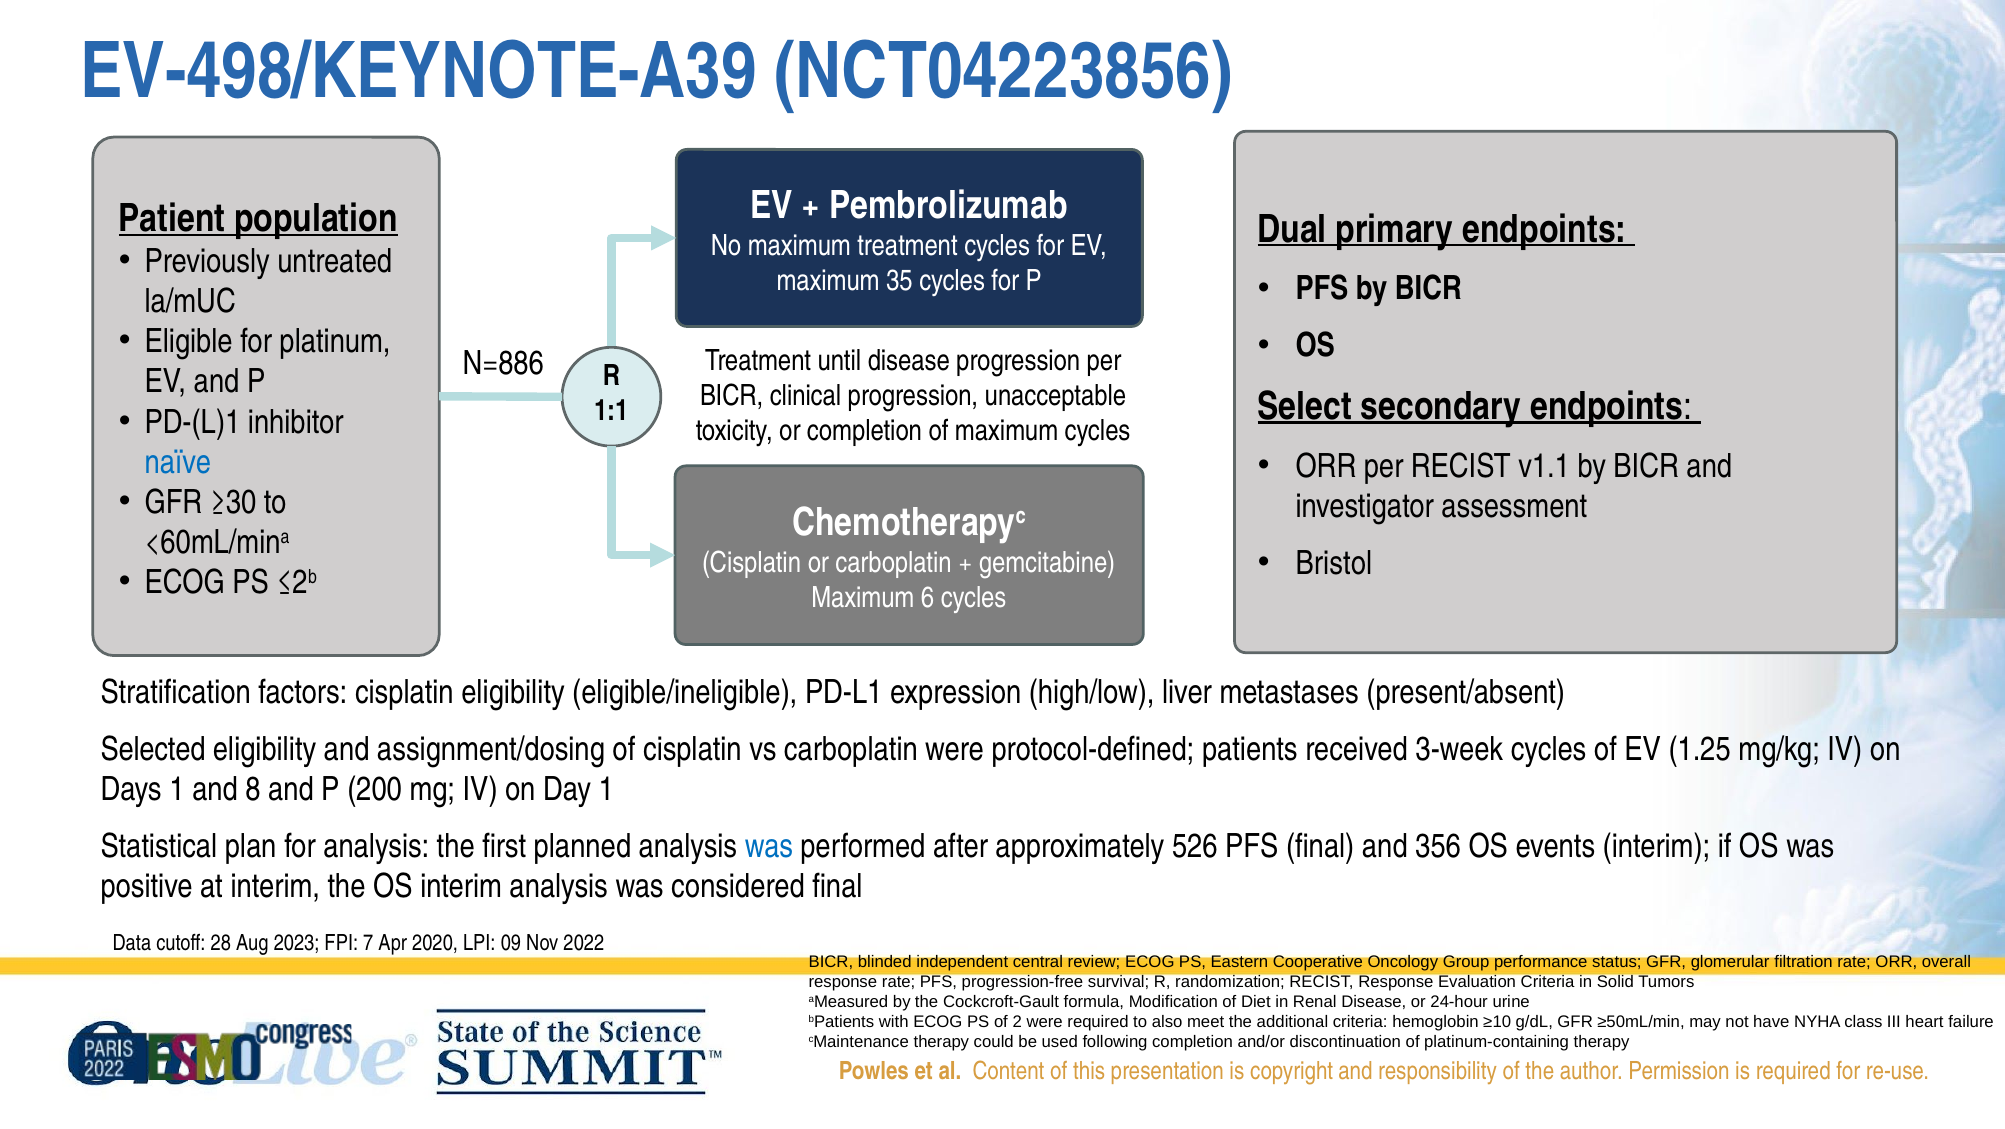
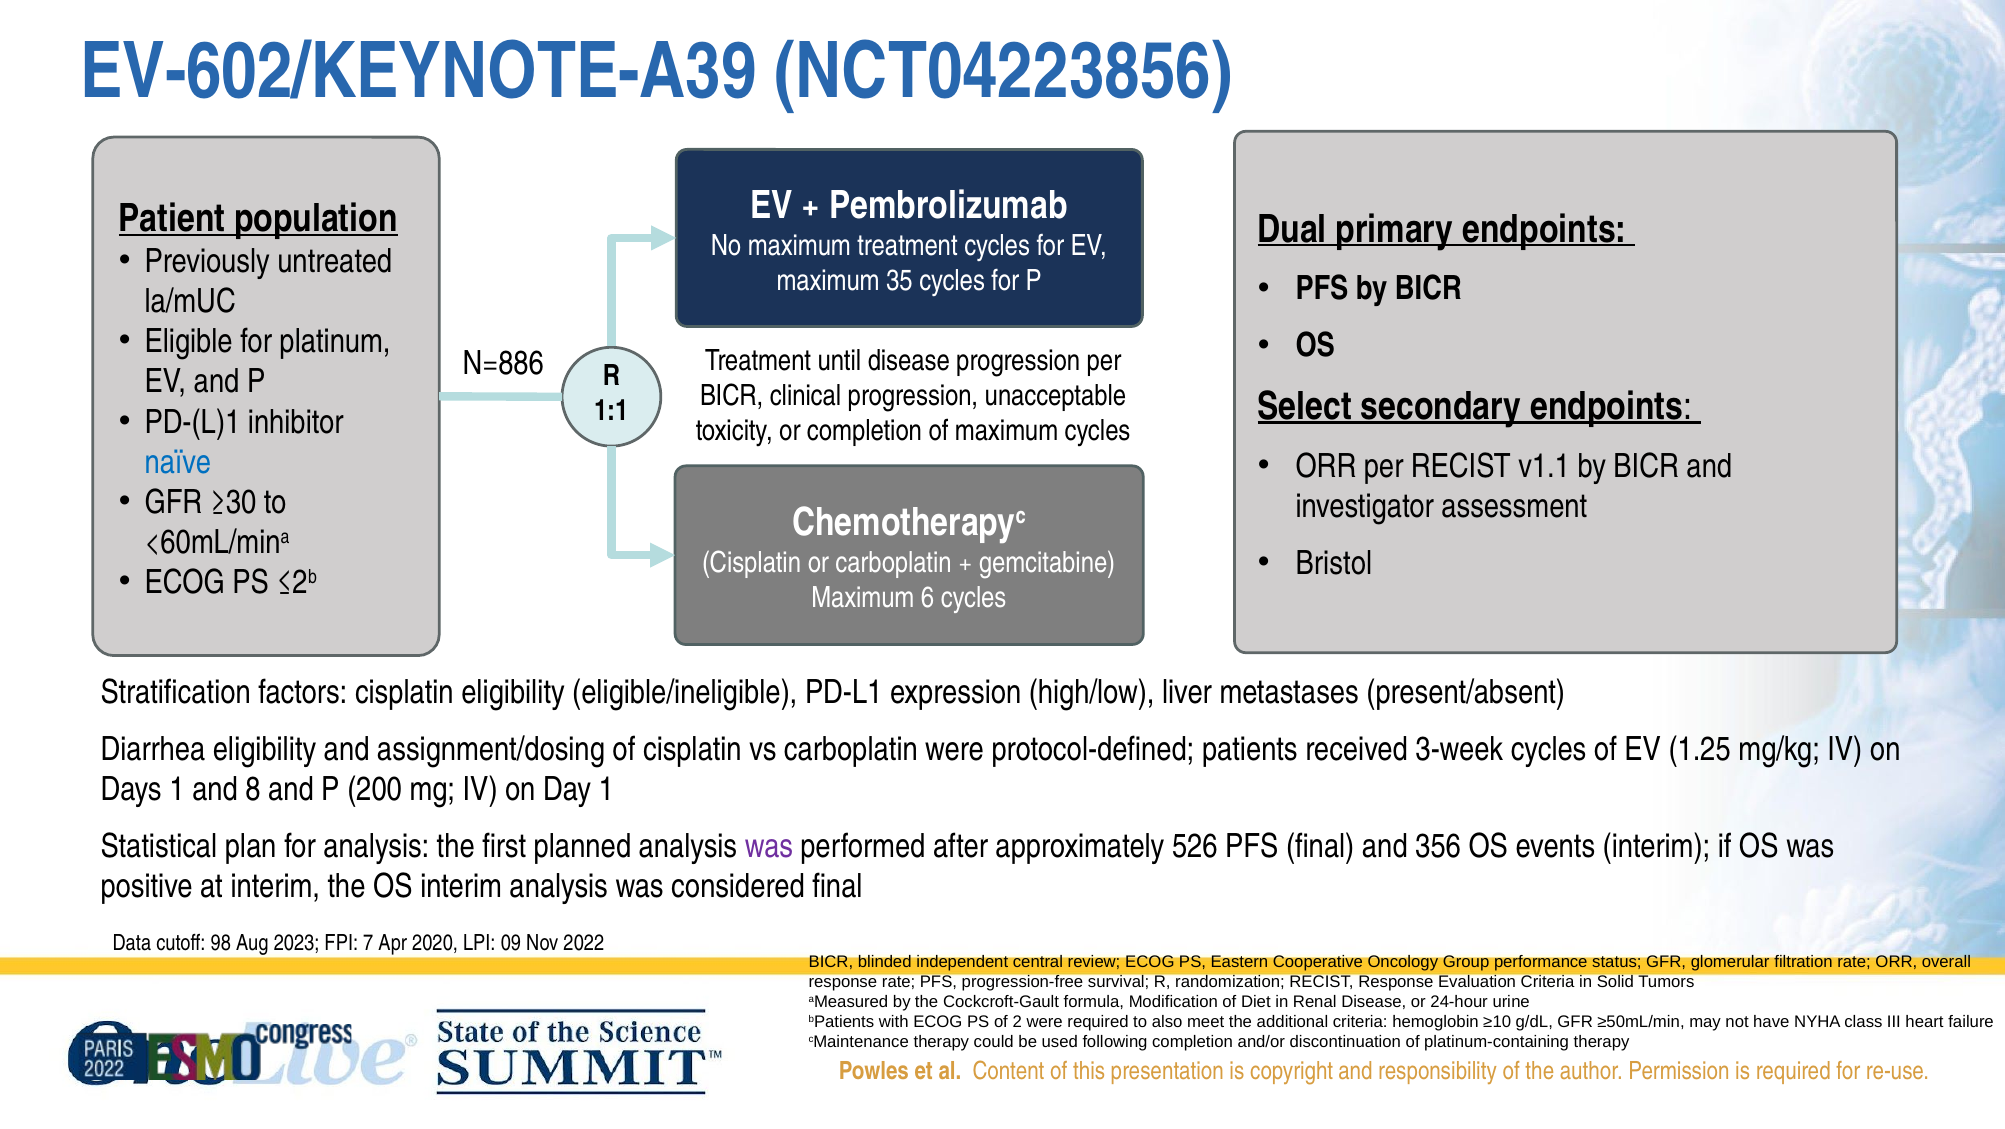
EV-498/KEYNOTE-A39: EV-498/KEYNOTE-A39 -> EV-602/KEYNOTE-A39
Selected: Selected -> Diarrhea
was at (769, 846) colour: blue -> purple
28: 28 -> 98
